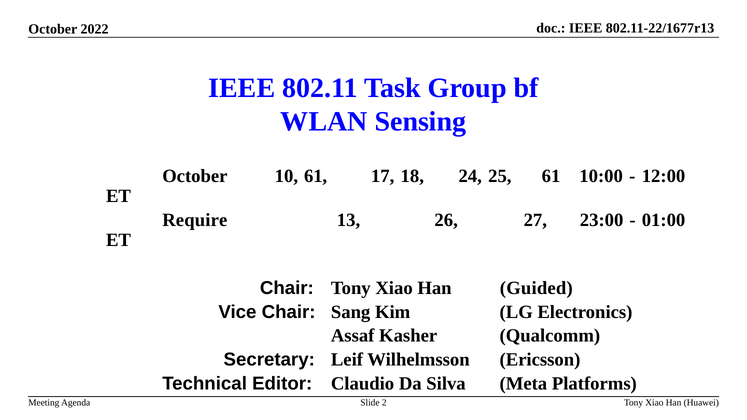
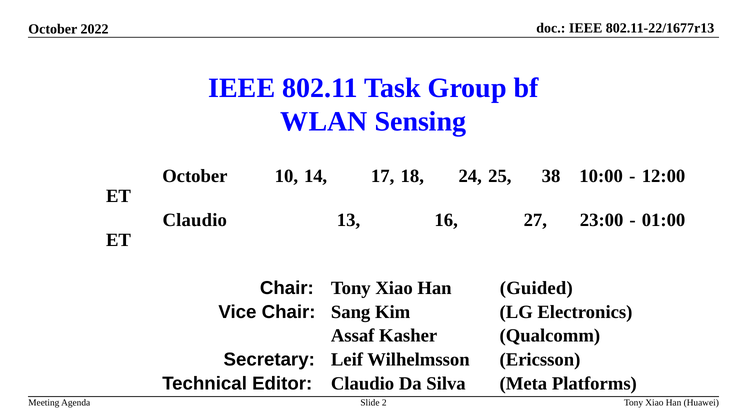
10 61: 61 -> 14
25 61: 61 -> 38
Require at (195, 220): Require -> Claudio
26: 26 -> 16
